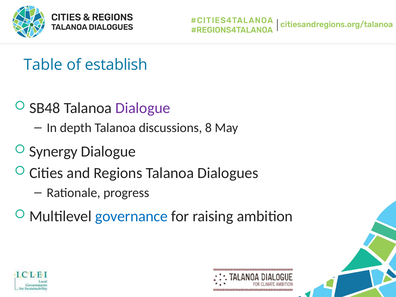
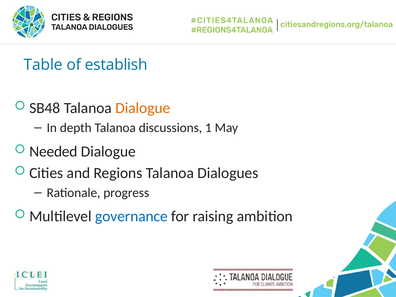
Dialogue at (143, 108) colour: purple -> orange
8: 8 -> 1
Synergy: Synergy -> Needed
